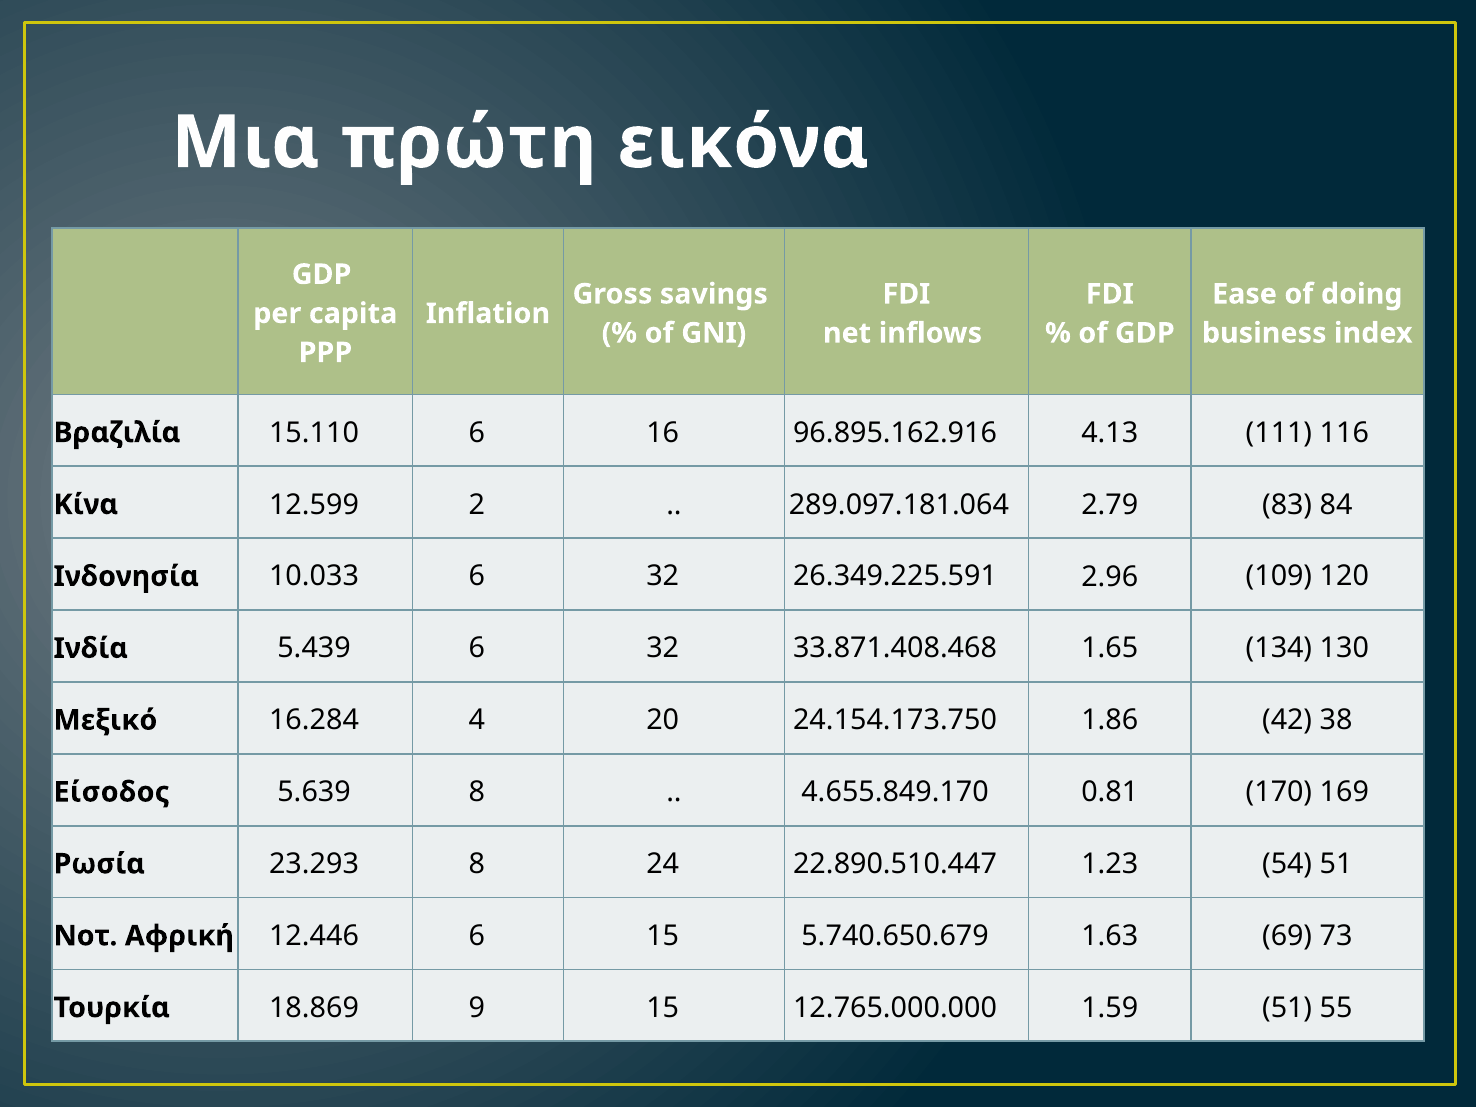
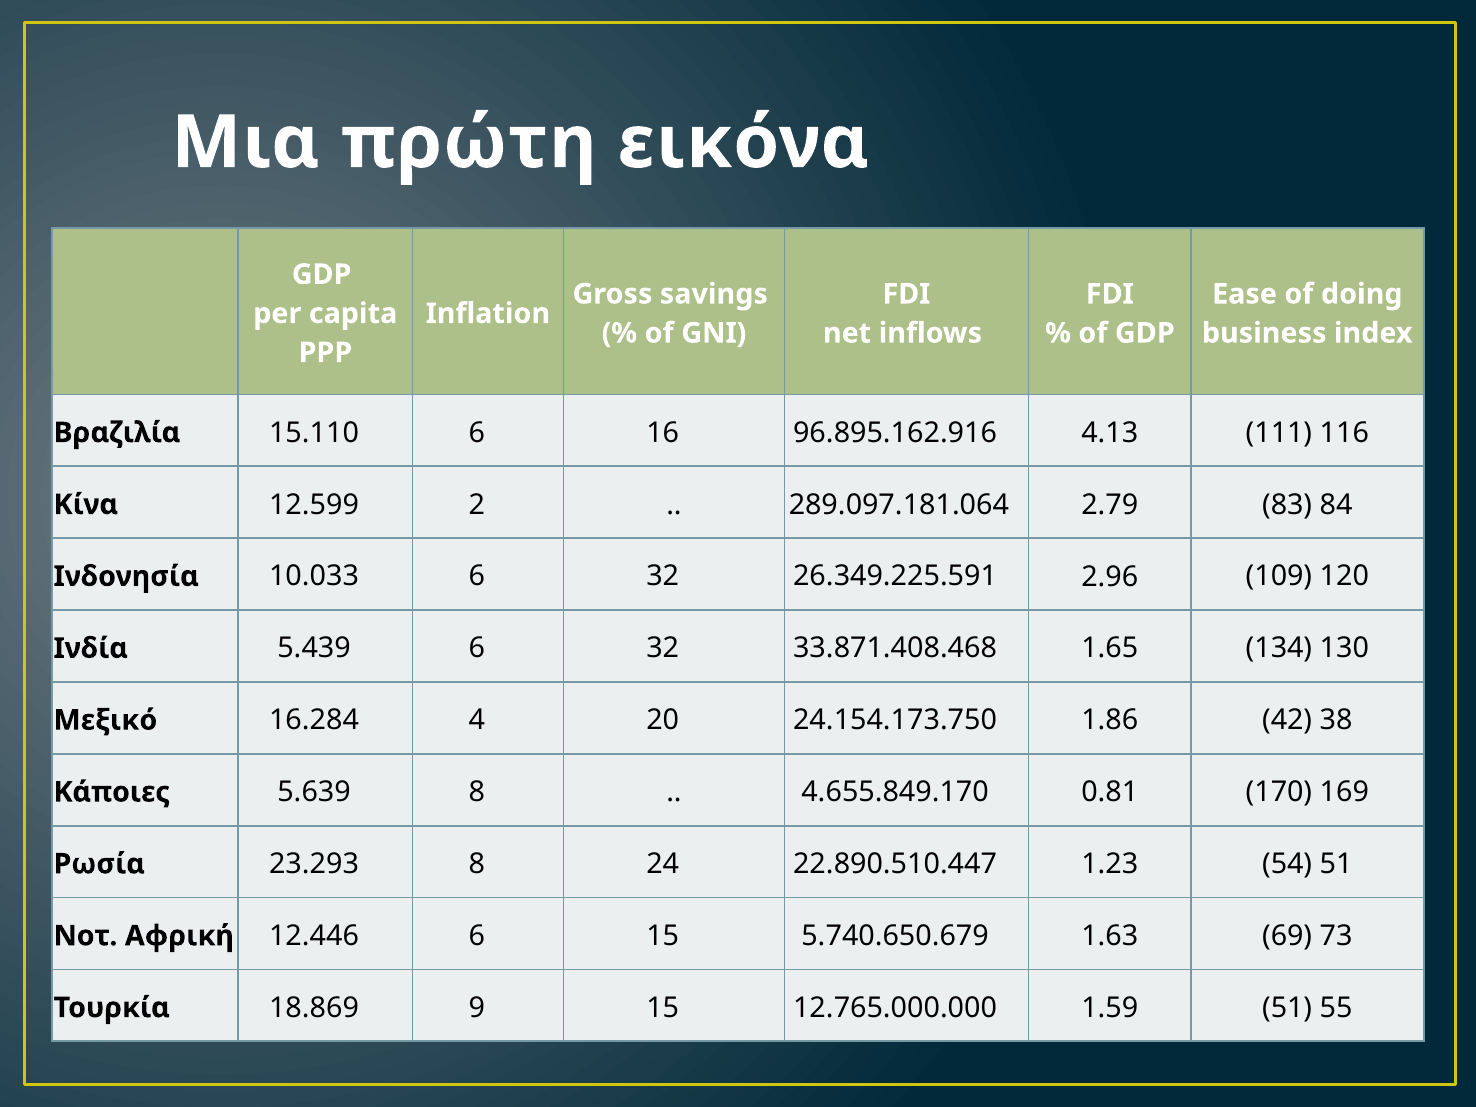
Είσοδος: Είσοδος -> Κάποιες
